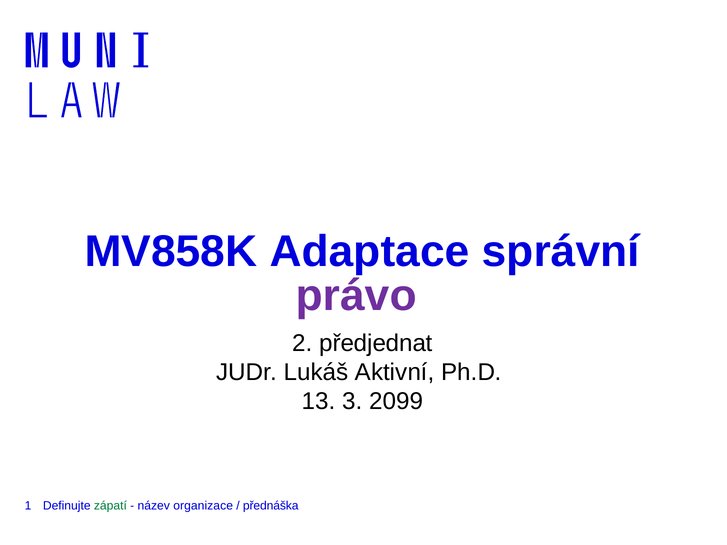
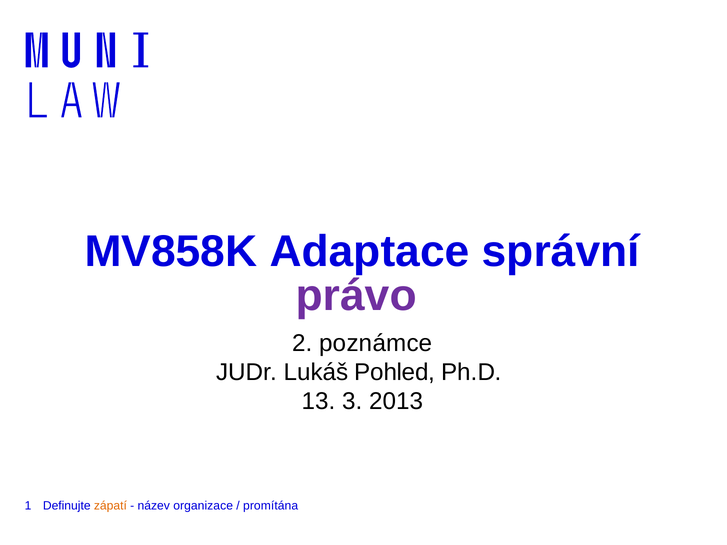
předjednat: předjednat -> poznámce
Aktivní: Aktivní -> Pohled
2099: 2099 -> 2013
zápatí colour: green -> orange
přednáška: přednáška -> promítána
